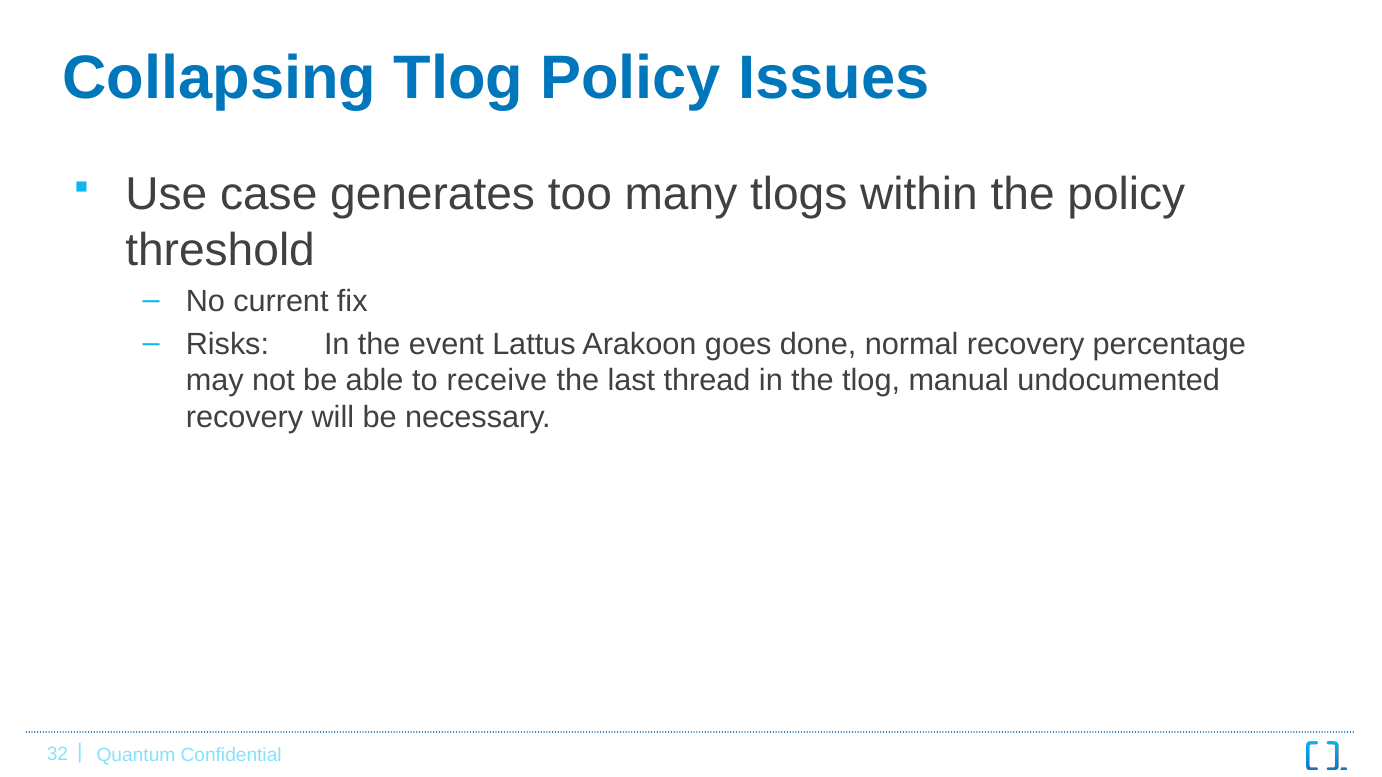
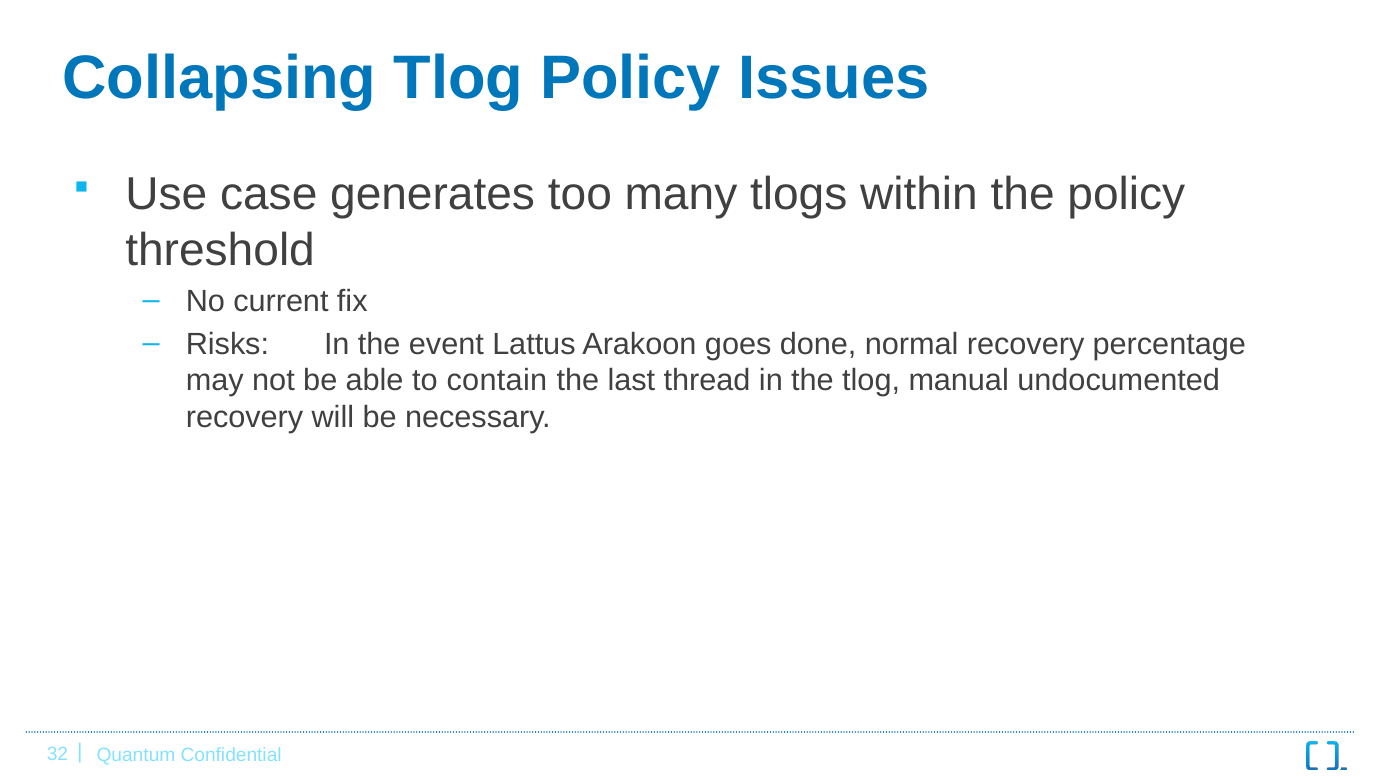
receive: receive -> contain
